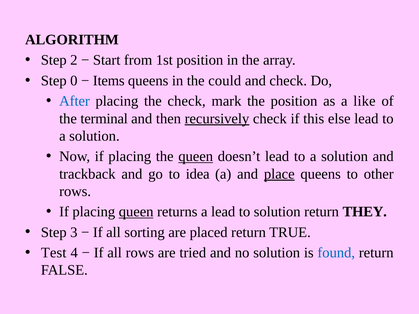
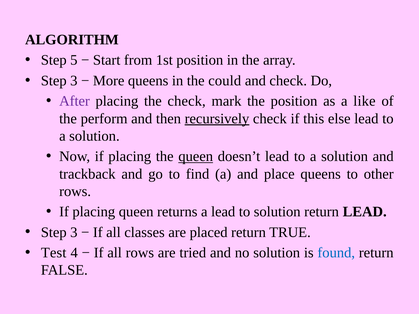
2: 2 -> 5
0 at (74, 81): 0 -> 3
Items: Items -> More
After colour: blue -> purple
terminal: terminal -> perform
idea: idea -> find
place underline: present -> none
queen at (136, 212) underline: present -> none
return THEY: THEY -> LEAD
sorting: sorting -> classes
